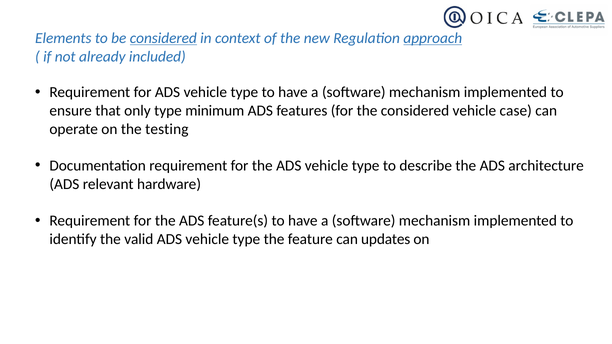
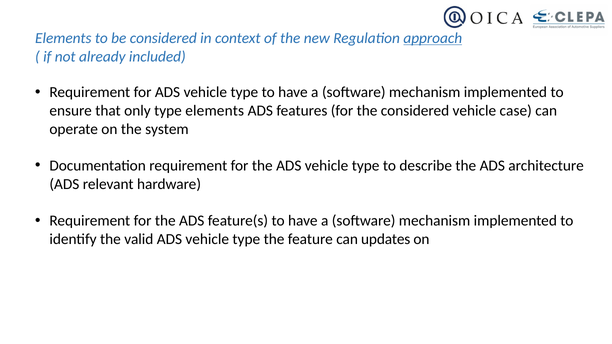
considered at (163, 38) underline: present -> none
type minimum: minimum -> elements
testing: testing -> system
